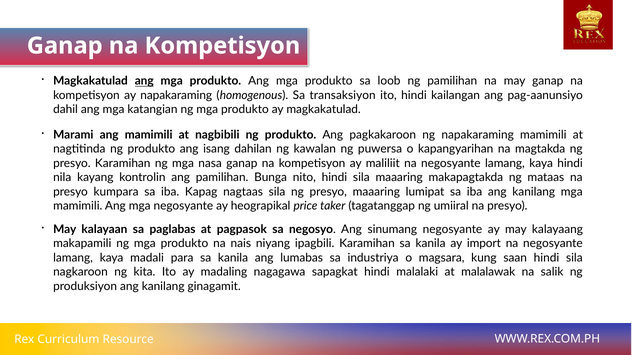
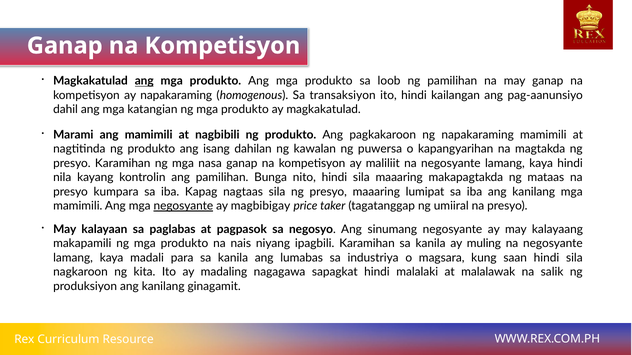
negosyante at (183, 206) underline: none -> present
heograpikal: heograpikal -> magbibigay
import: import -> muling
